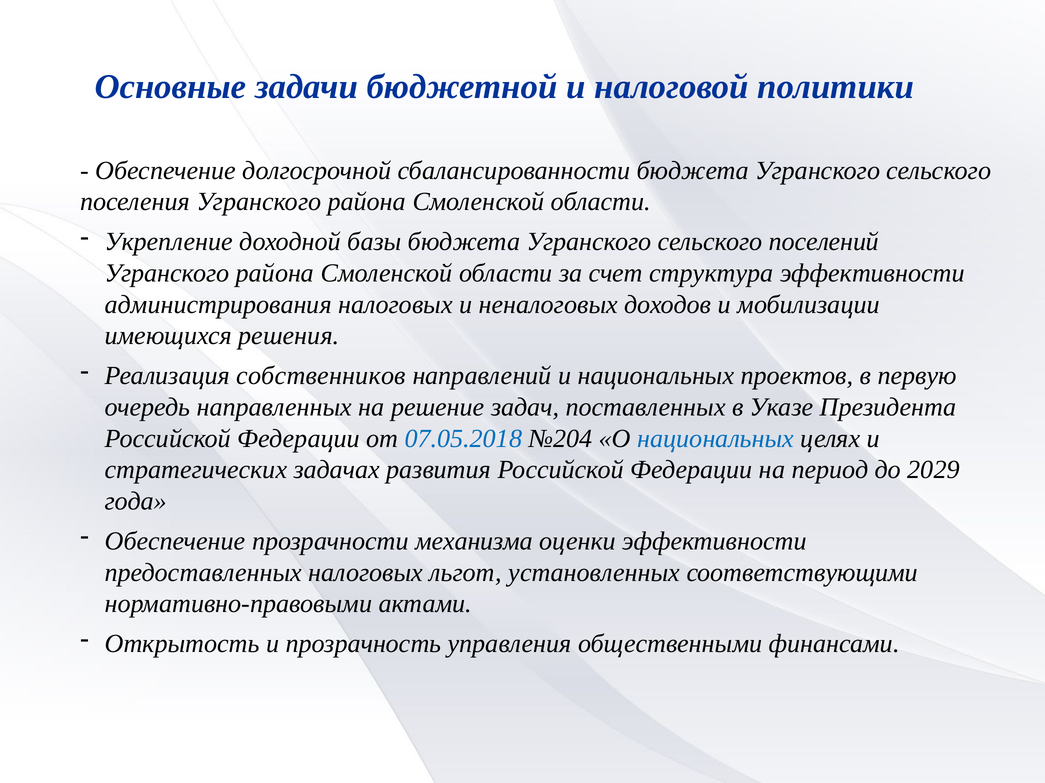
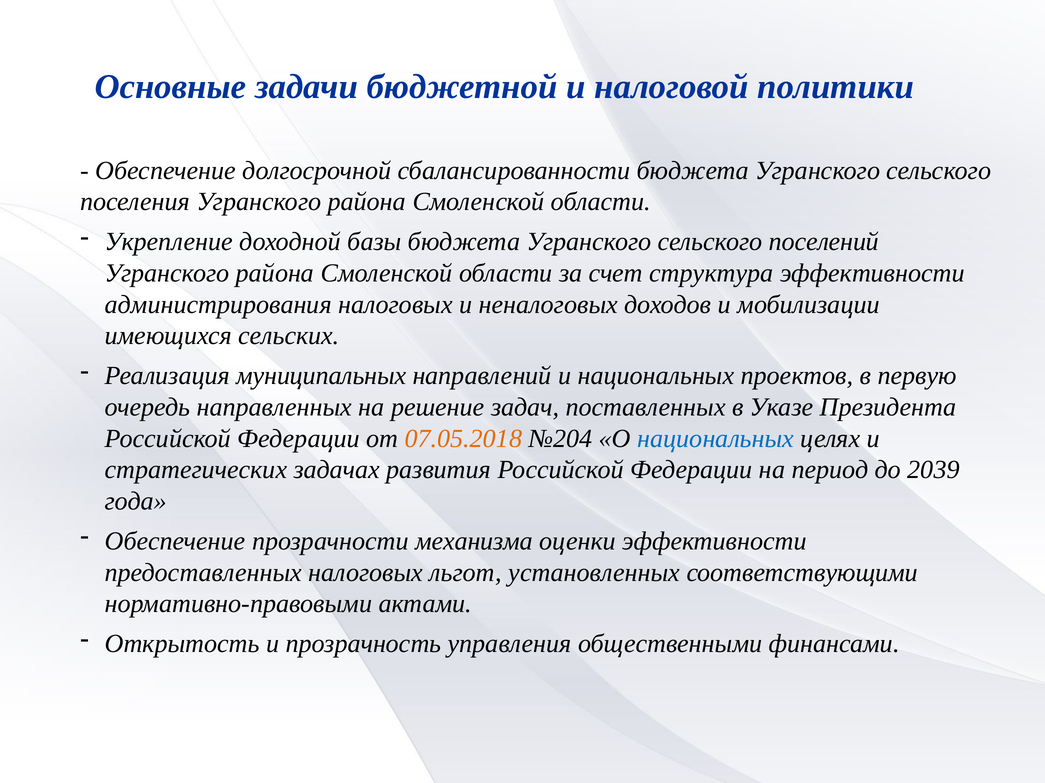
решения: решения -> сельских
собственников: собственников -> муниципальных
07.05.2018 colour: blue -> orange
2029: 2029 -> 2039
